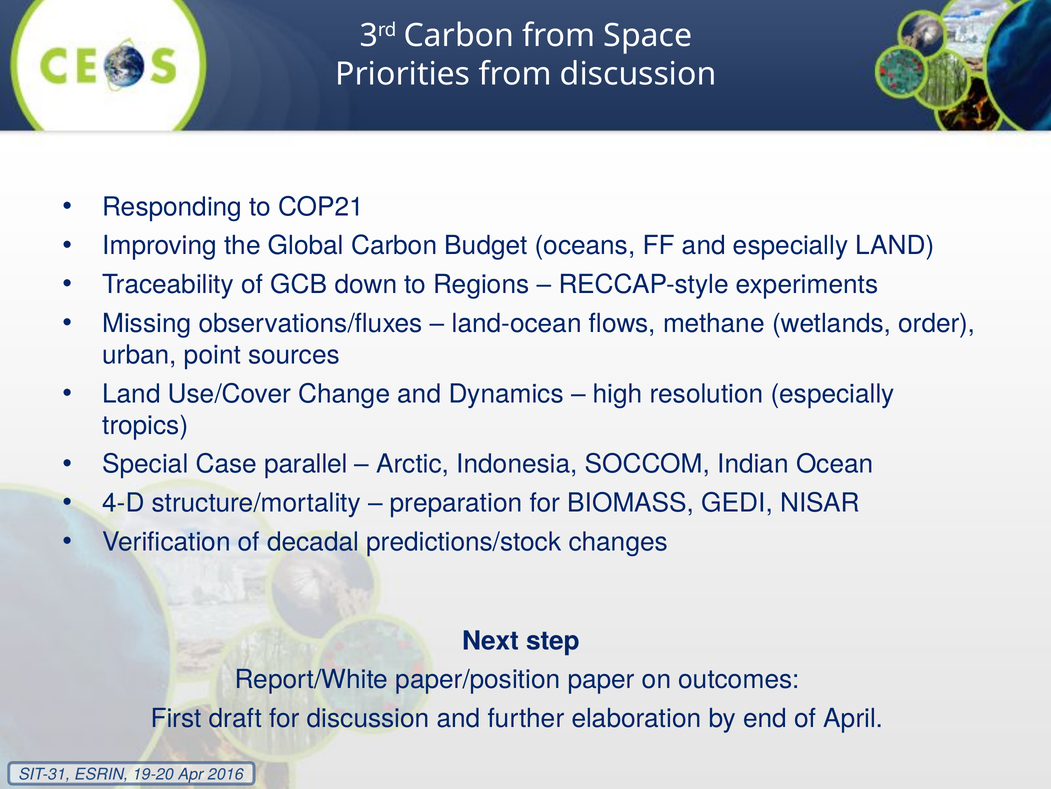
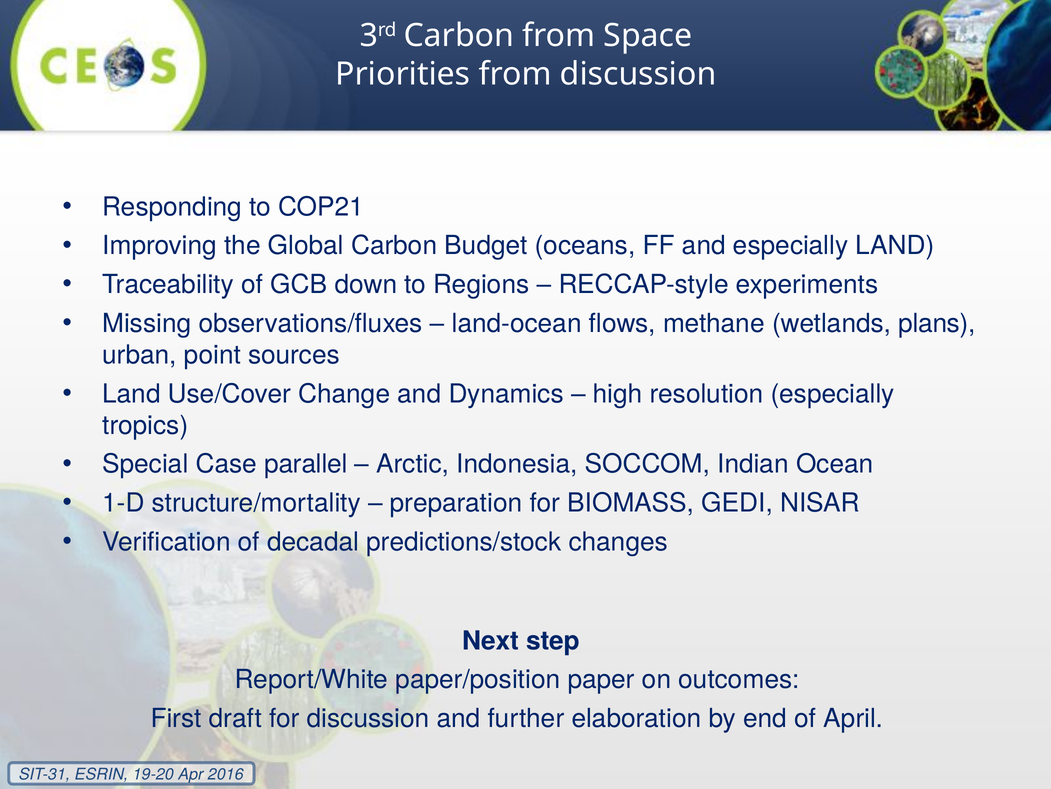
order: order -> plans
4-D: 4-D -> 1-D
